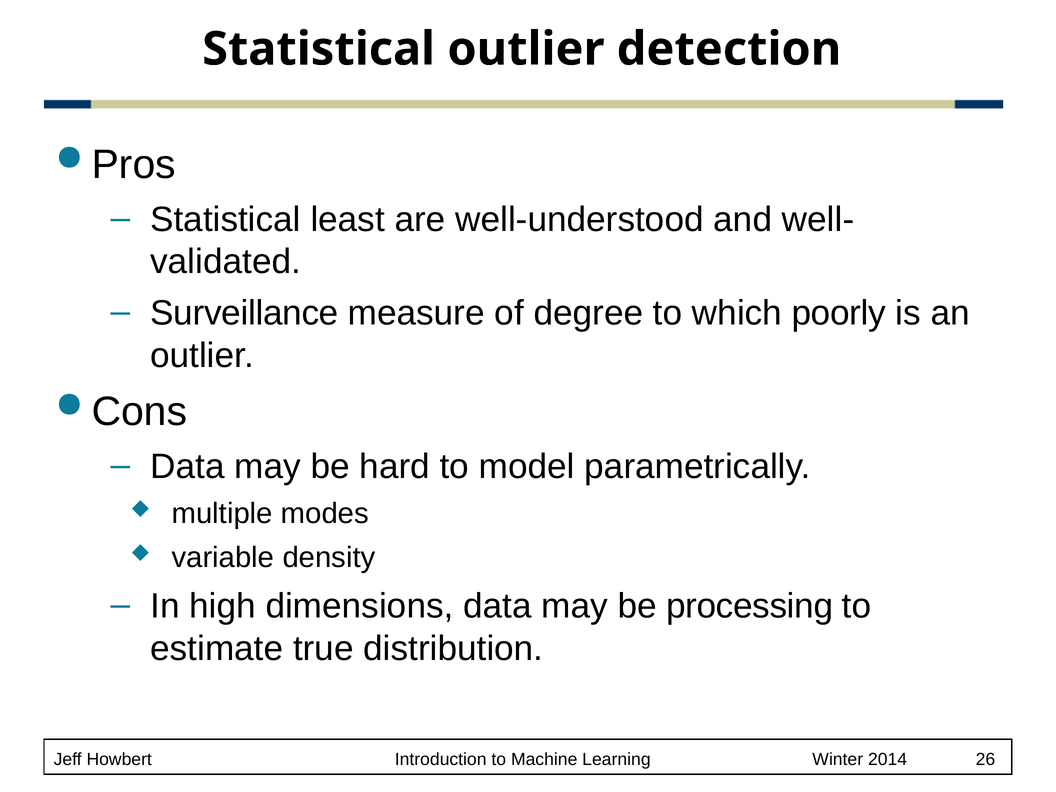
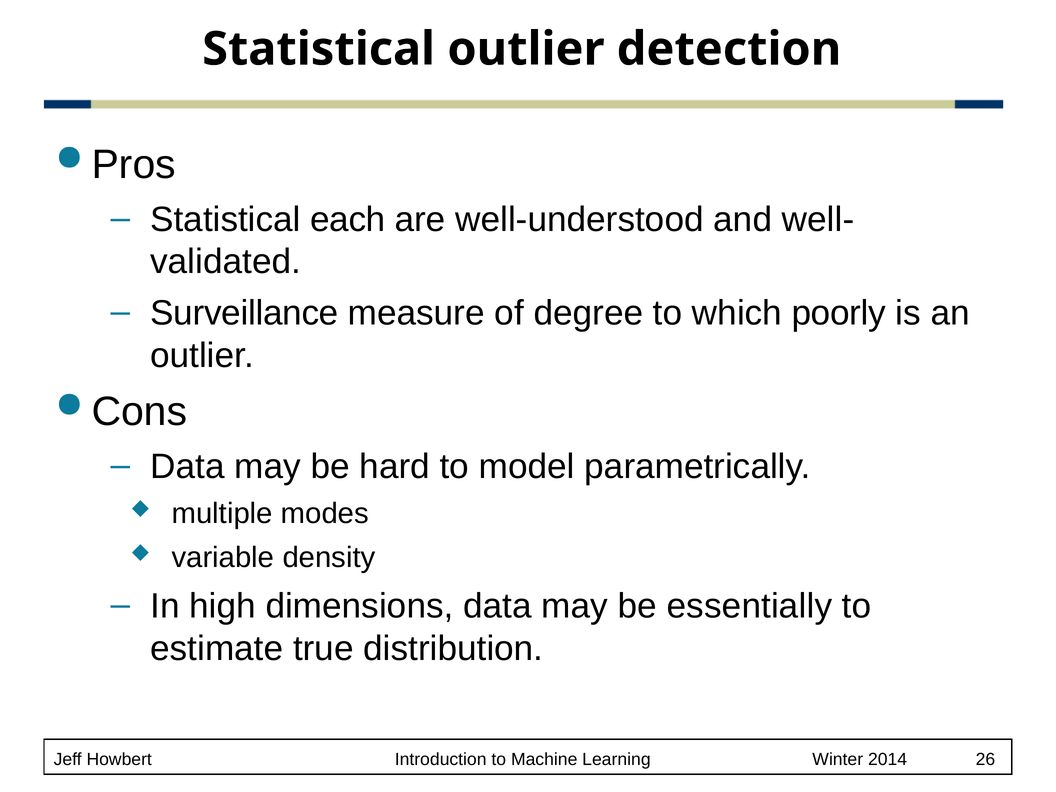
least: least -> each
processing: processing -> essentially
